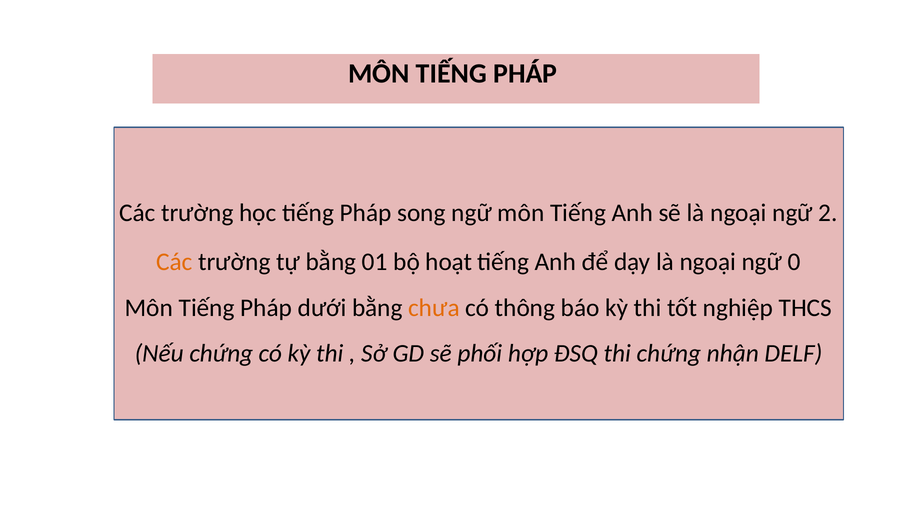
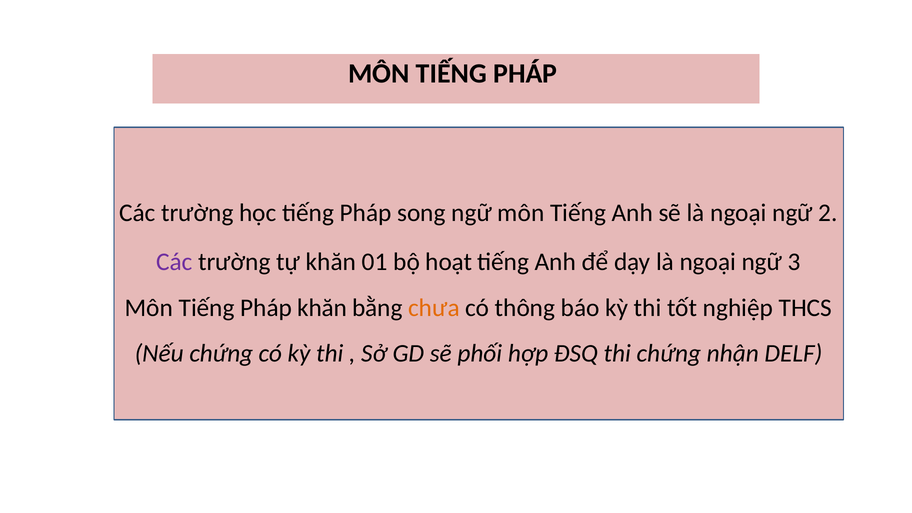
Các at (174, 262) colour: orange -> purple
tự bằng: bằng -> khăn
0: 0 -> 3
Pháp dưới: dưới -> khăn
